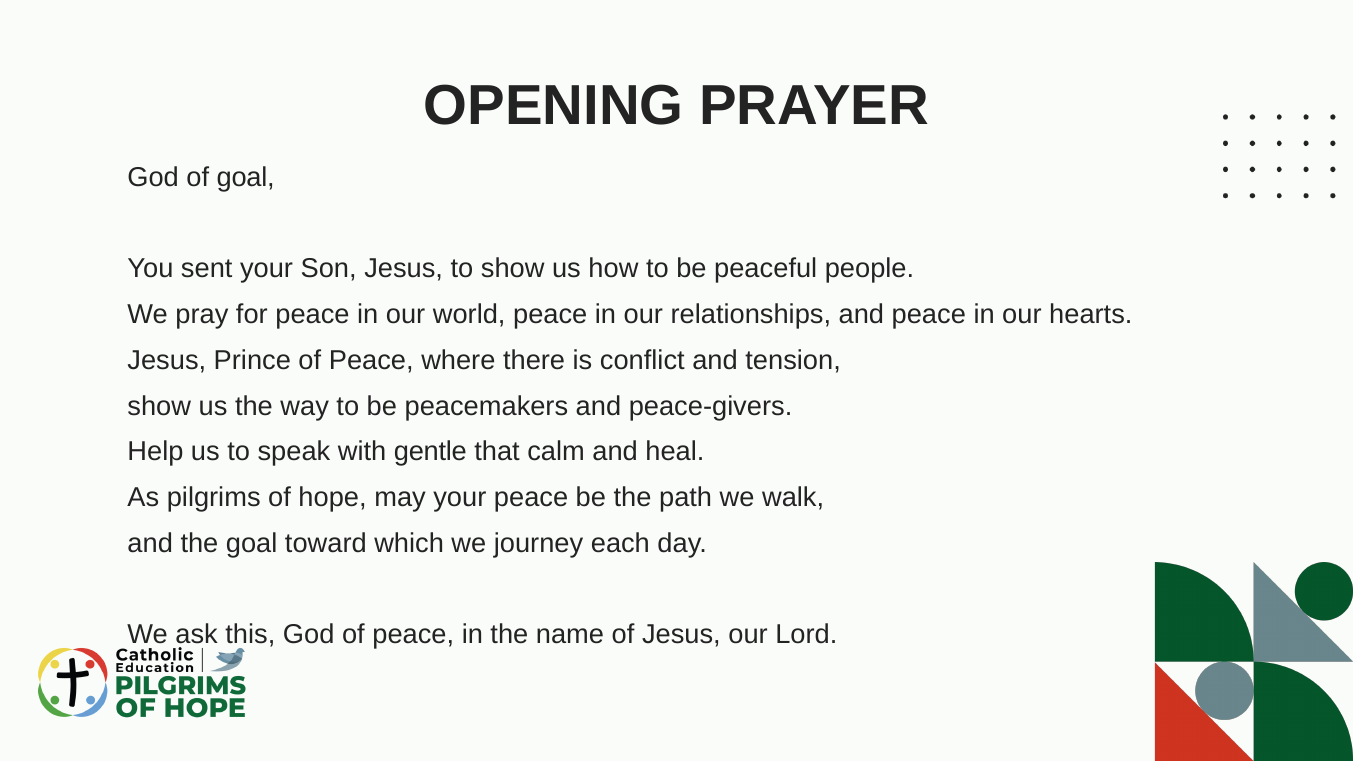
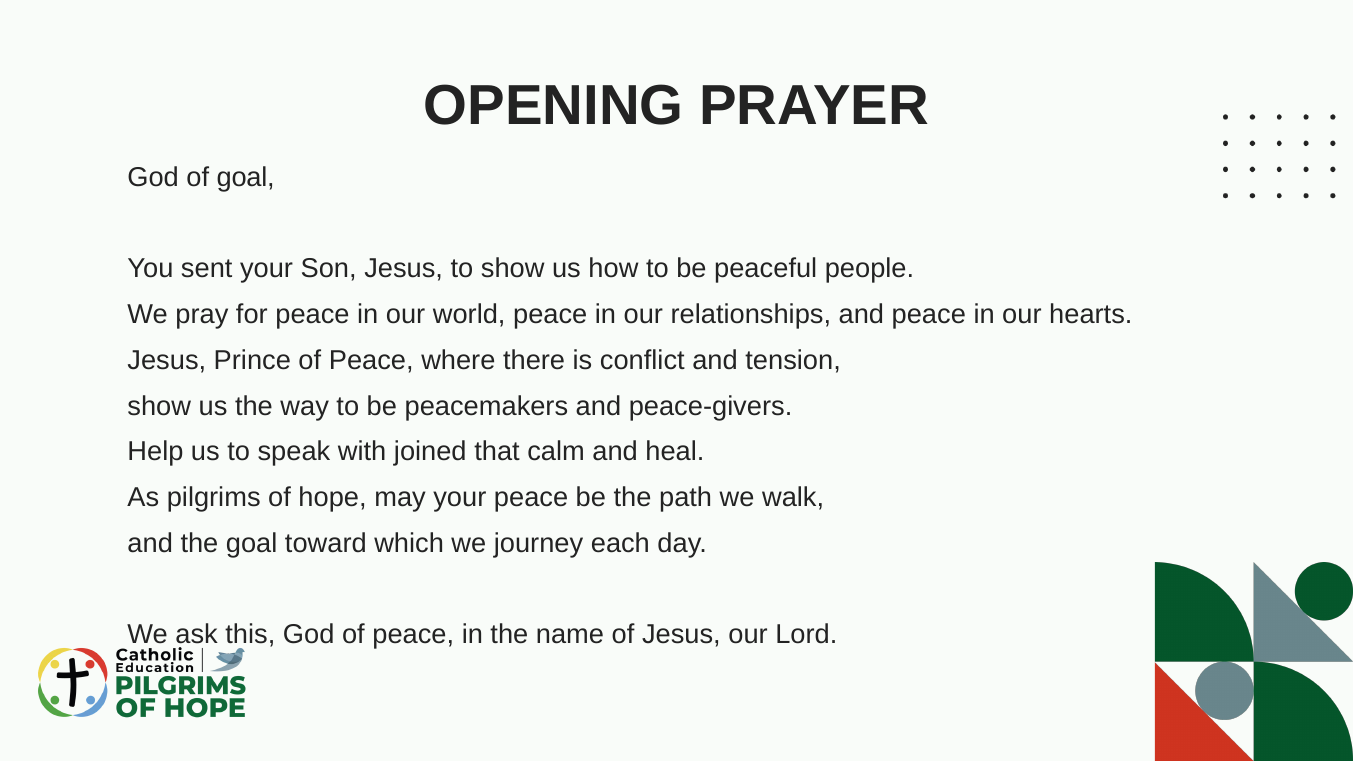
gentle: gentle -> joined
